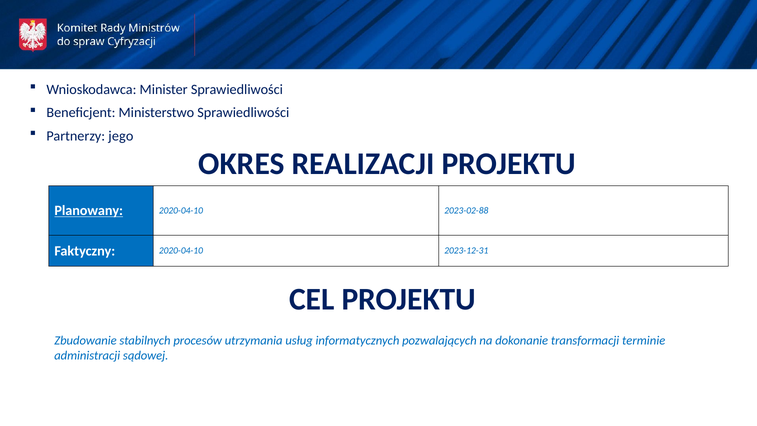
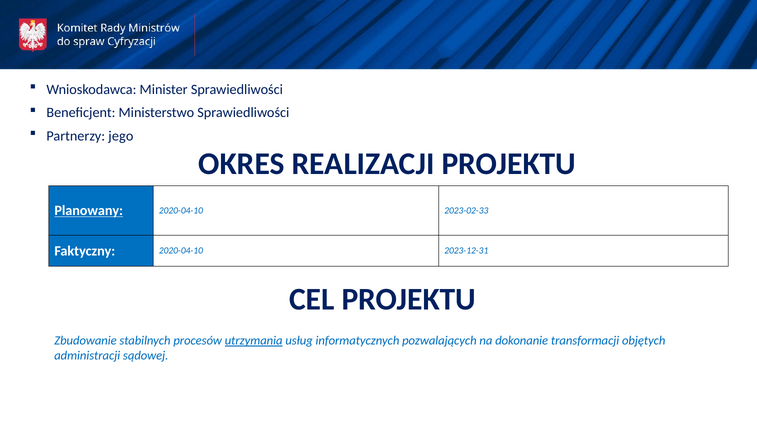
2023-02-88: 2023-02-88 -> 2023-02-33
utrzymania underline: none -> present
terminie: terminie -> objętych
